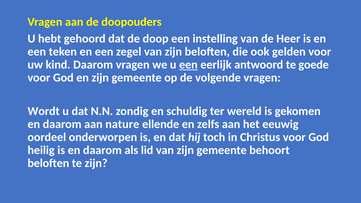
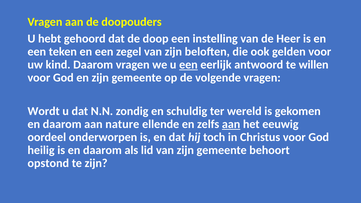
goede: goede -> willen
aan at (231, 124) underline: none -> present
beloften at (48, 163): beloften -> opstond
